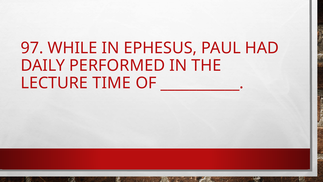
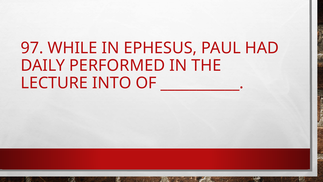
TIME: TIME -> INTO
